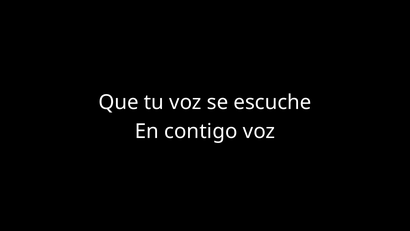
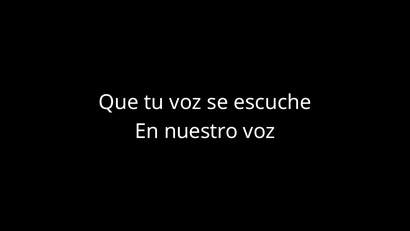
contigo: contigo -> nuestro
